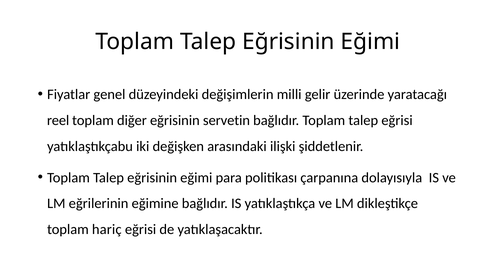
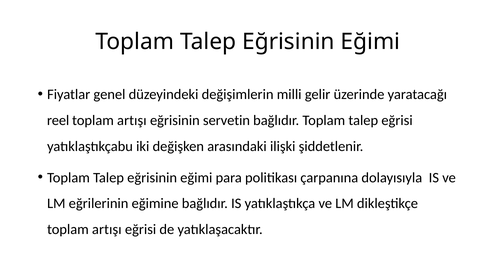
diğer at (132, 120): diğer -> artışı
hariç at (107, 230): hariç -> artışı
